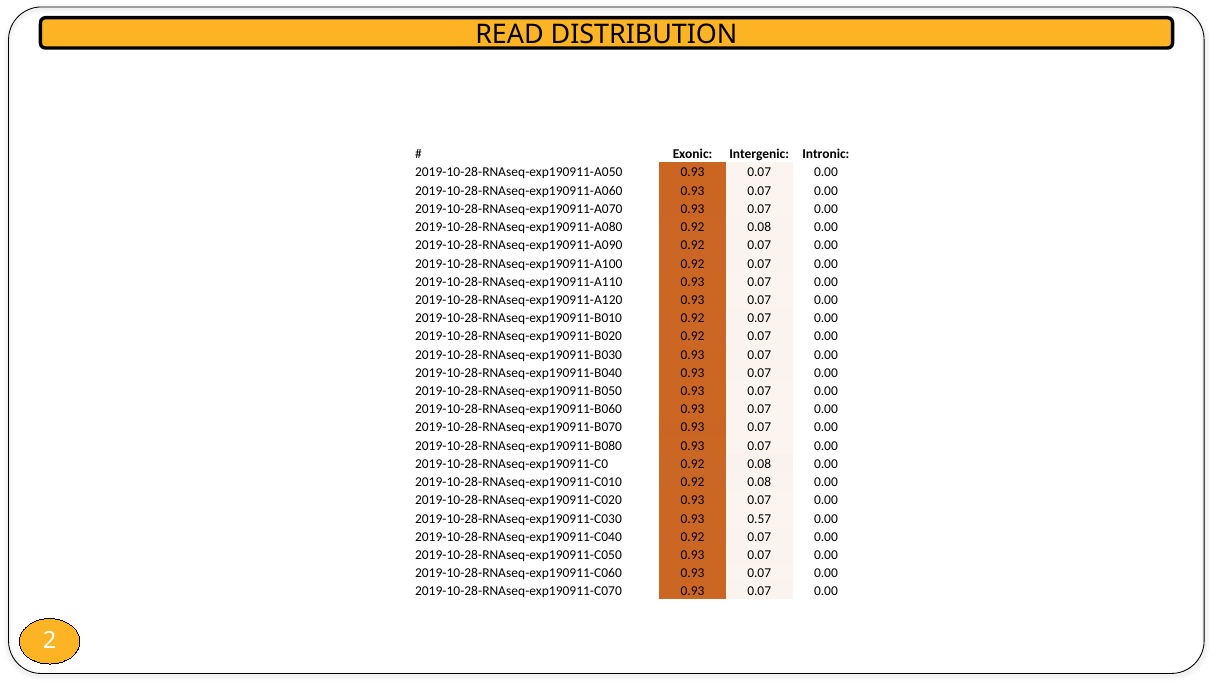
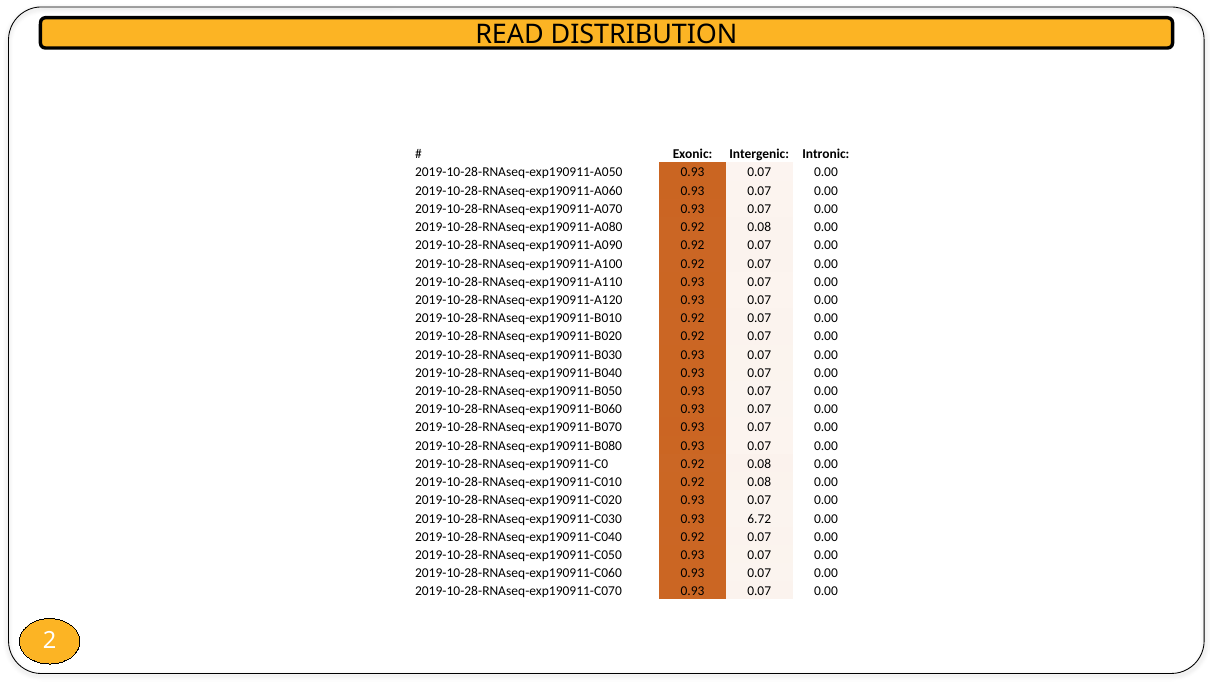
0.57: 0.57 -> 6.72
